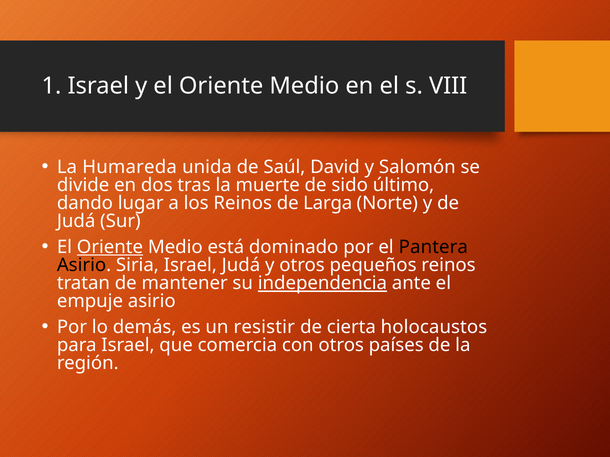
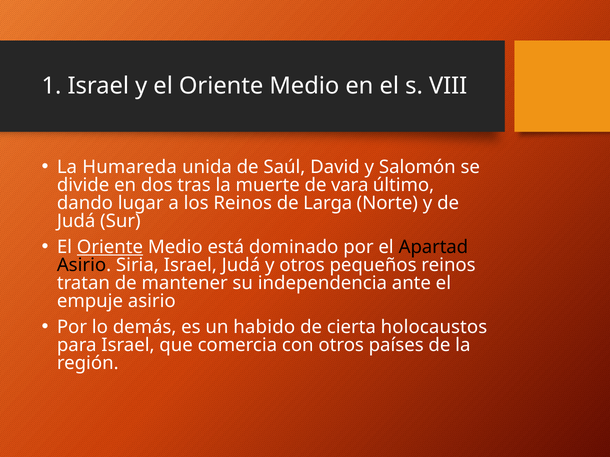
sido: sido -> vara
Pantera: Pantera -> Apartad
independencia underline: present -> none
resistir: resistir -> habido
